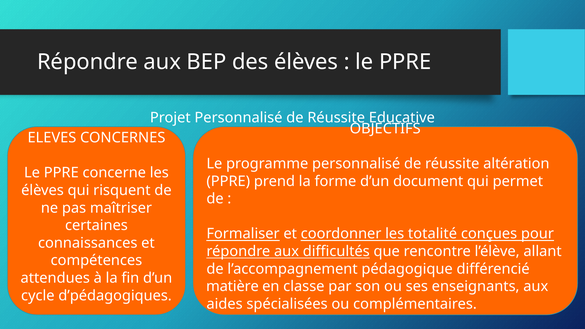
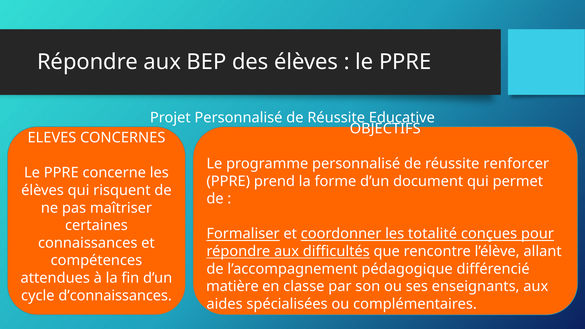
altération: altération -> renforcer
d’pédagogiques: d’pédagogiques -> d’connaissances
